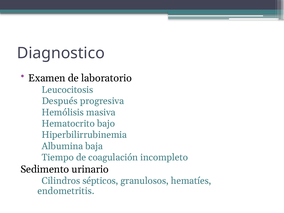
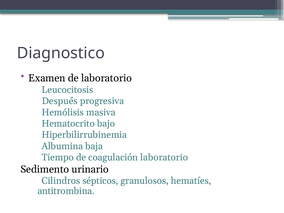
coagulación incompleto: incompleto -> laboratorio
endometritis: endometritis -> antitrombina
